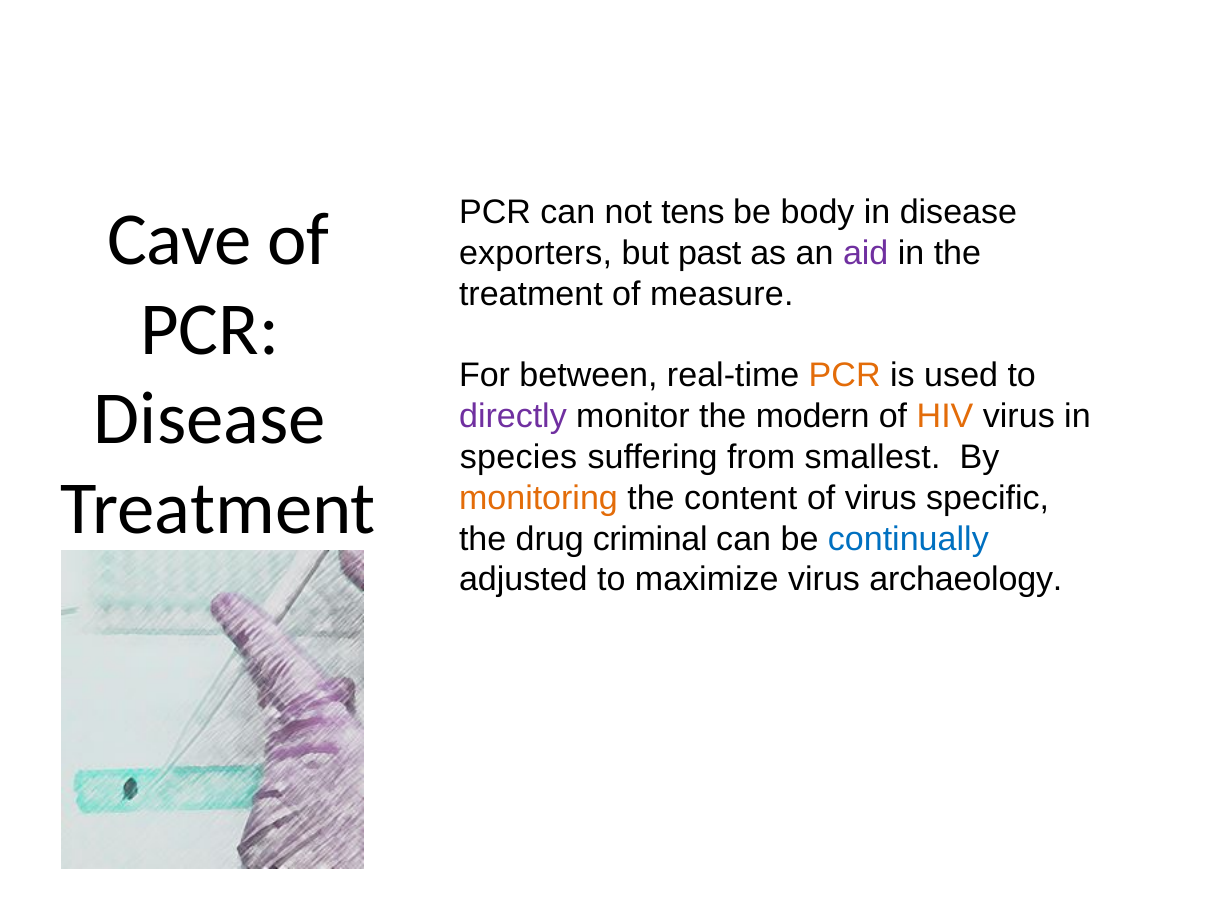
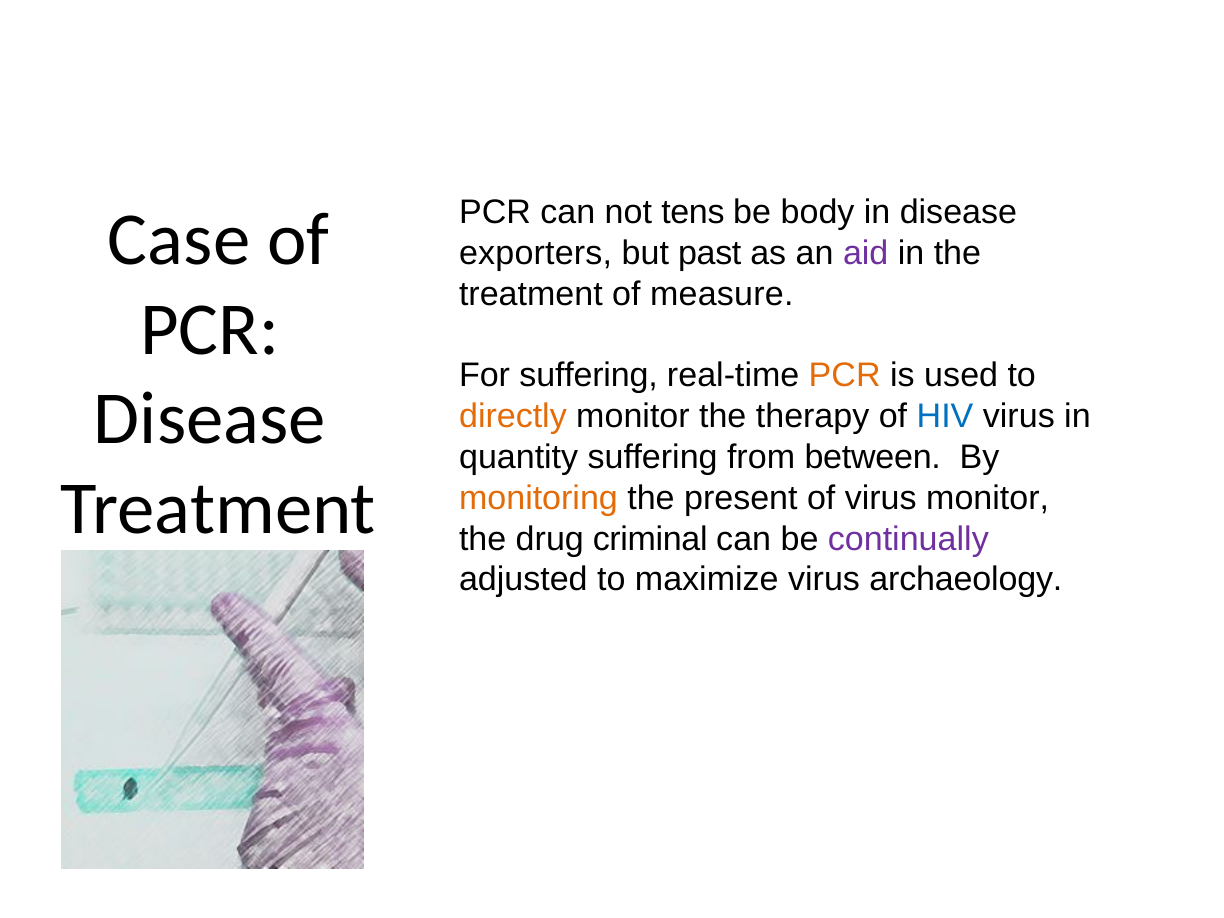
Cave: Cave -> Case
For between: between -> suffering
directly colour: purple -> orange
modern: modern -> therapy
HIV colour: orange -> blue
species: species -> quantity
smallest: smallest -> between
content: content -> present
virus specific: specific -> monitor
continually colour: blue -> purple
